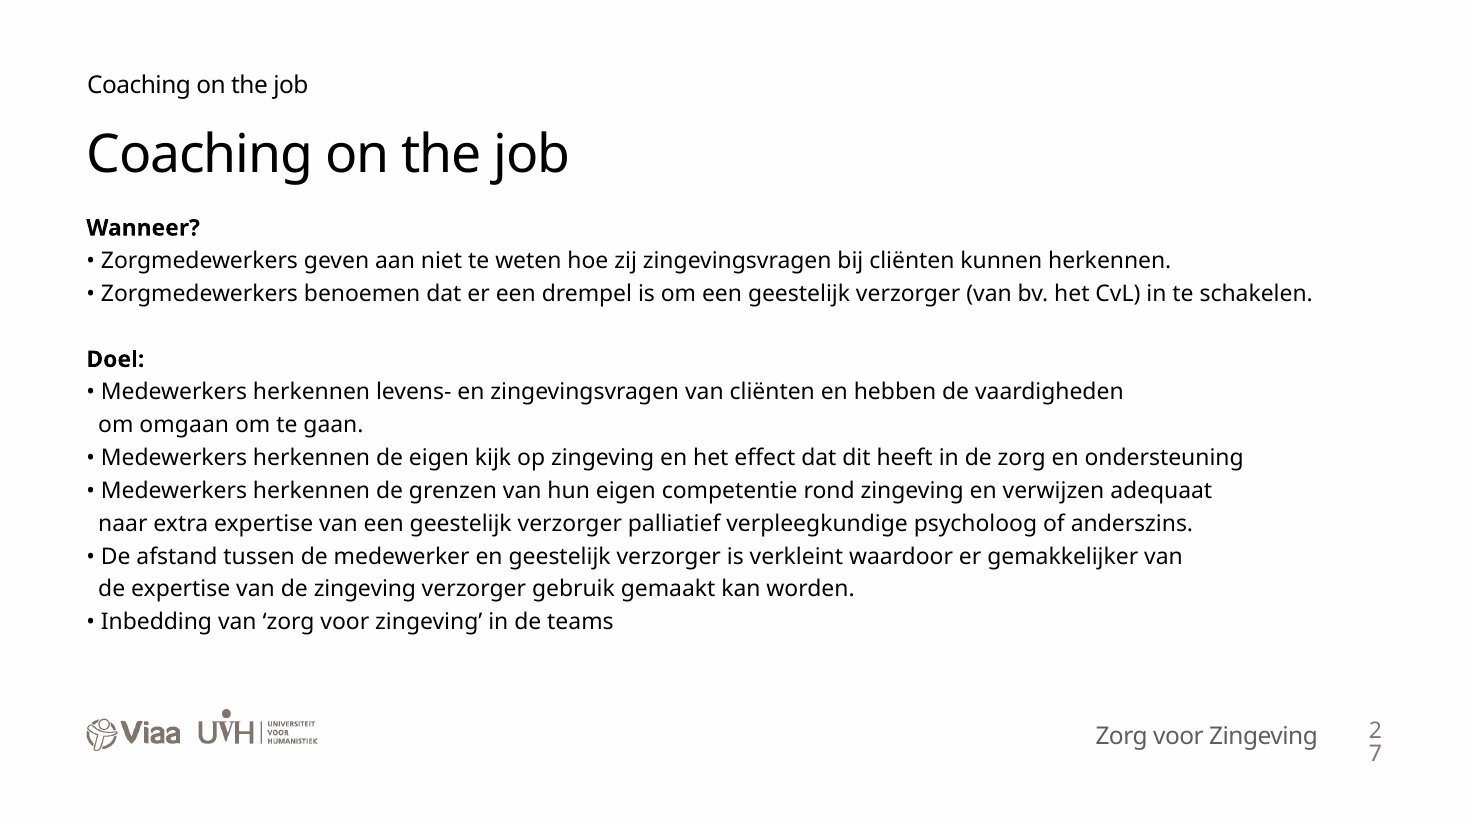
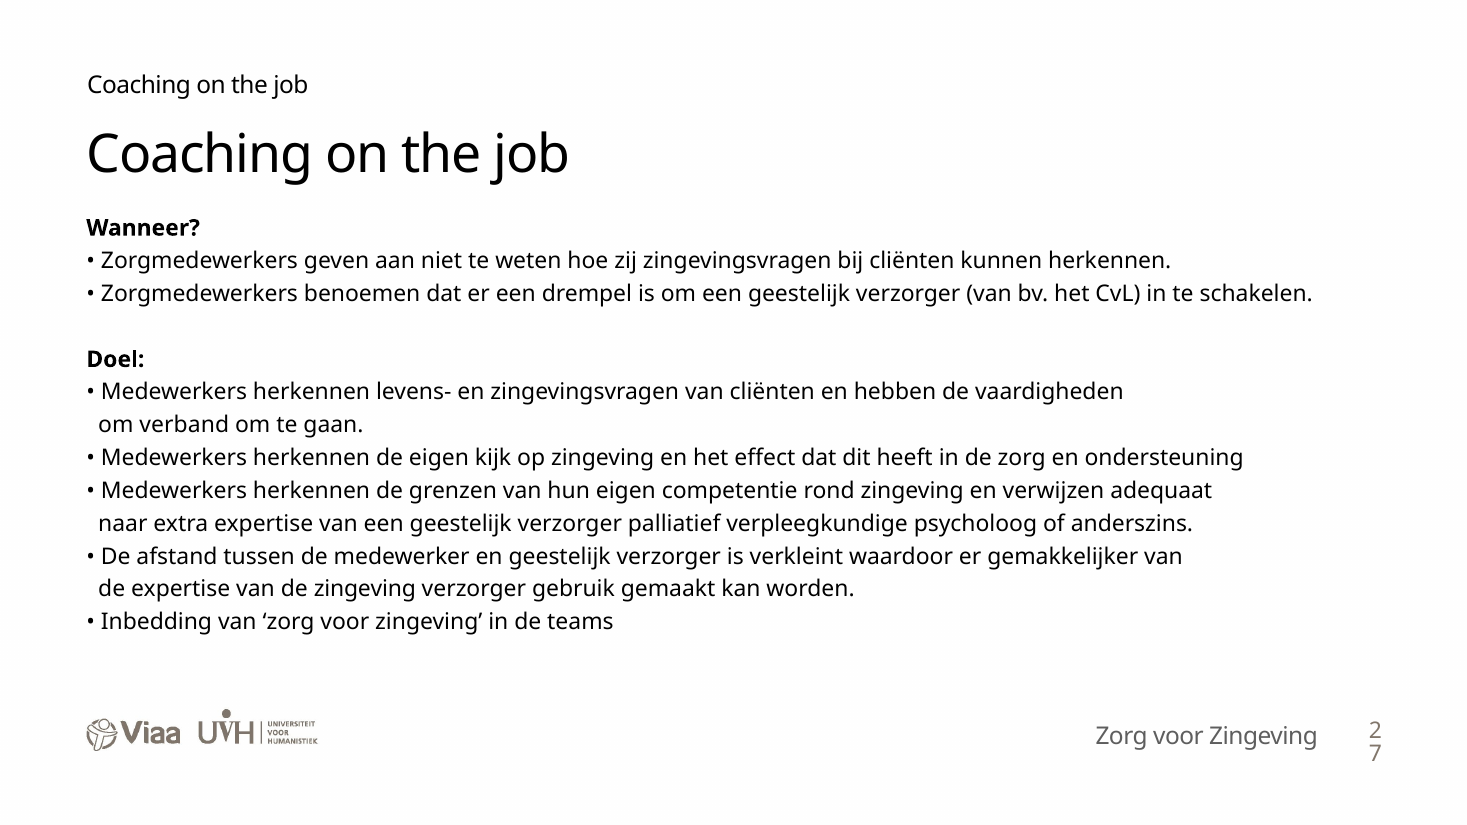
omgaan: omgaan -> verband
